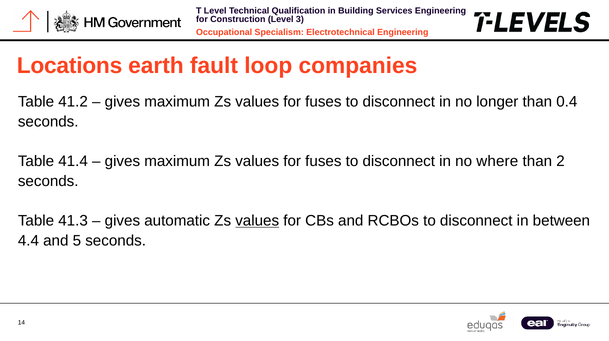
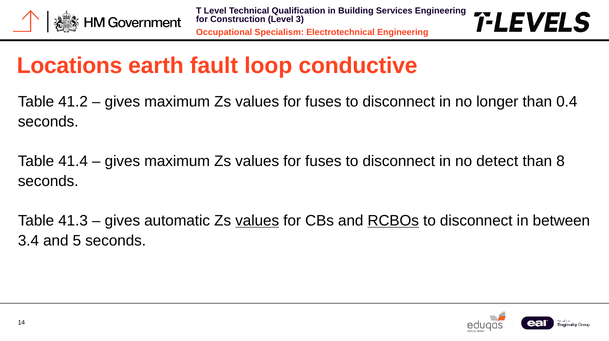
companies: companies -> conductive
where: where -> detect
2: 2 -> 8
RCBOs underline: none -> present
4.4: 4.4 -> 3.4
